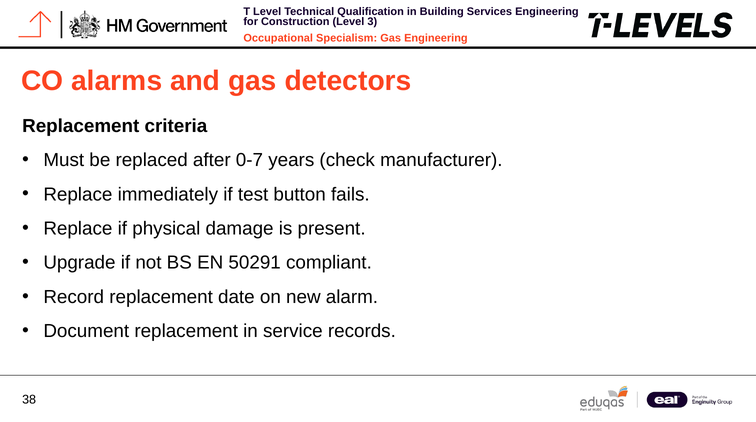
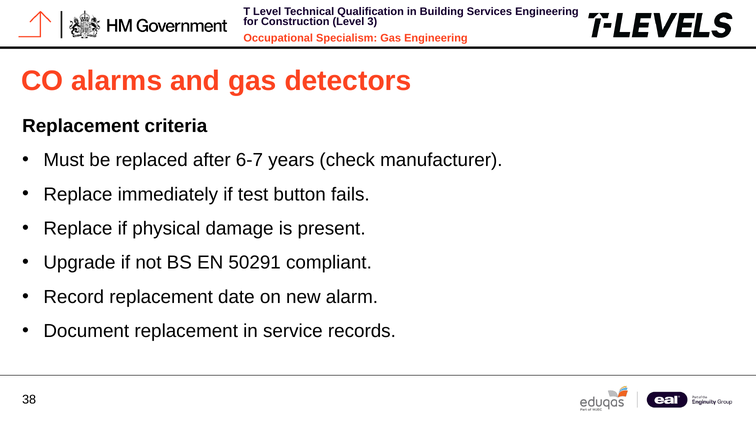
0-7: 0-7 -> 6-7
